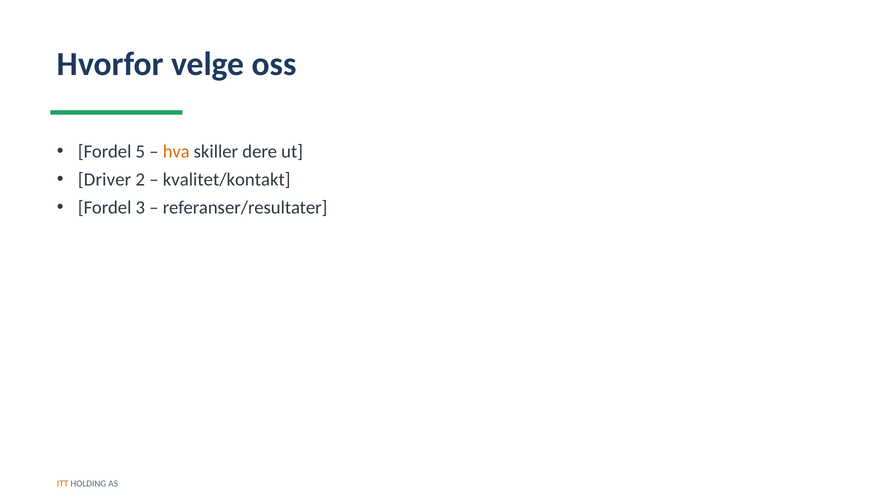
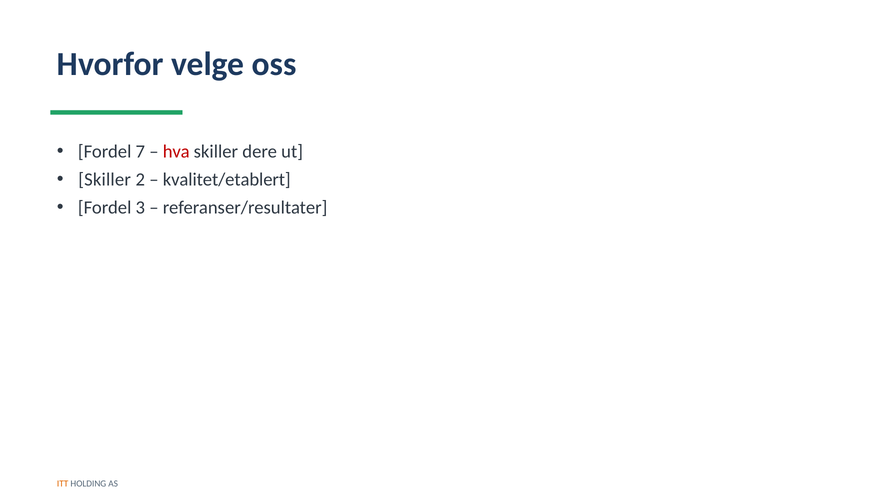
5: 5 -> 7
hva colour: orange -> red
Driver at (105, 180): Driver -> Skiller
kvalitet/kontakt: kvalitet/kontakt -> kvalitet/etablert
